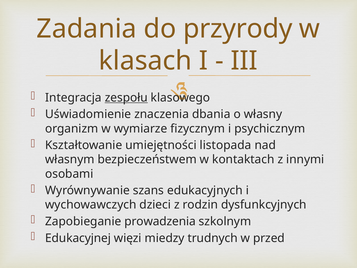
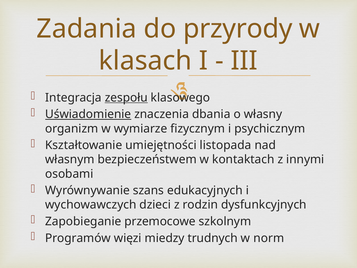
Uświadomienie underline: none -> present
prowadzenia: prowadzenia -> przemocowe
Edukacyjnej: Edukacyjnej -> Programów
przed: przed -> norm
